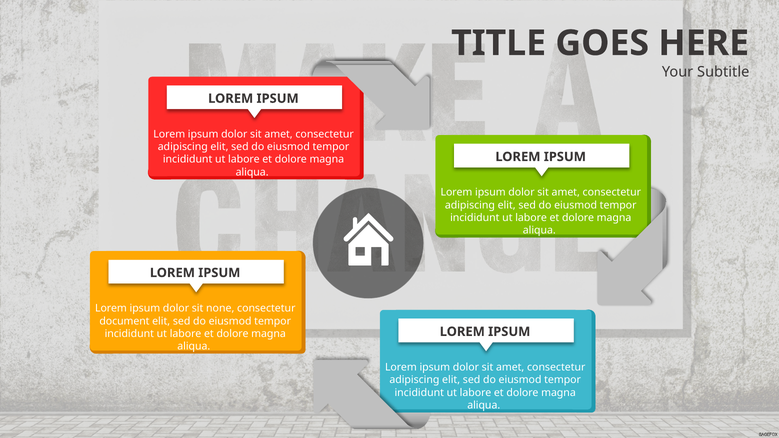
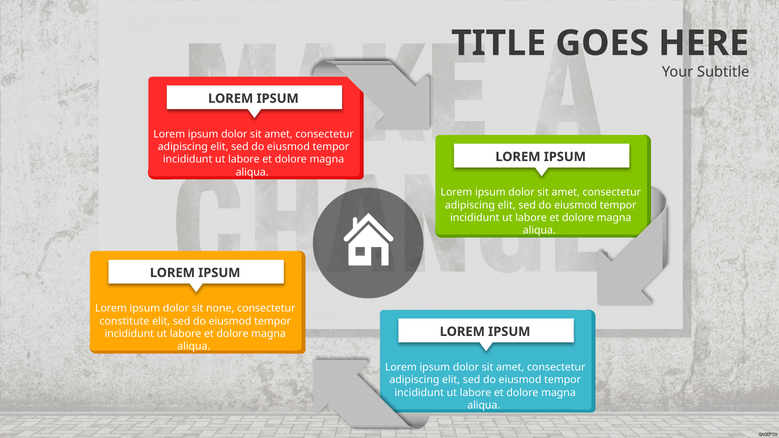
document: document -> constitute
